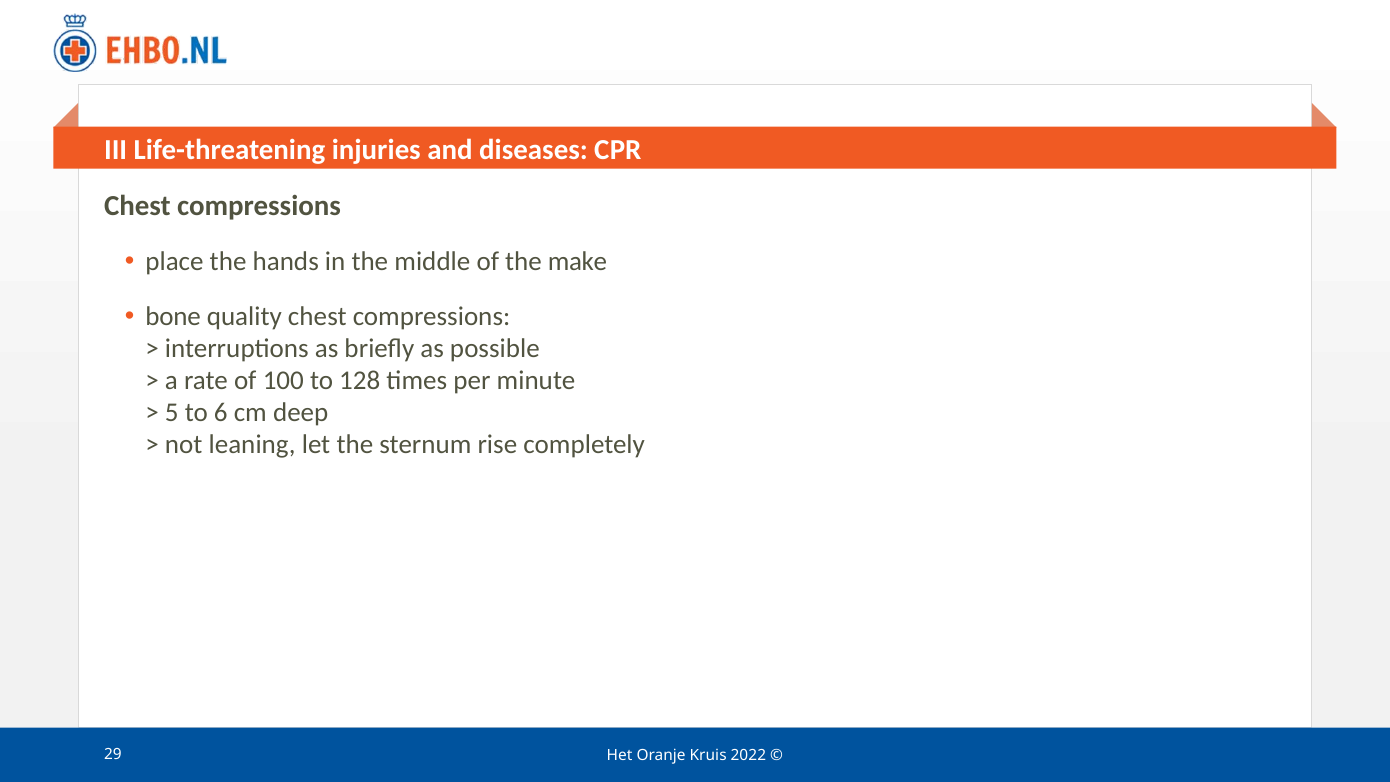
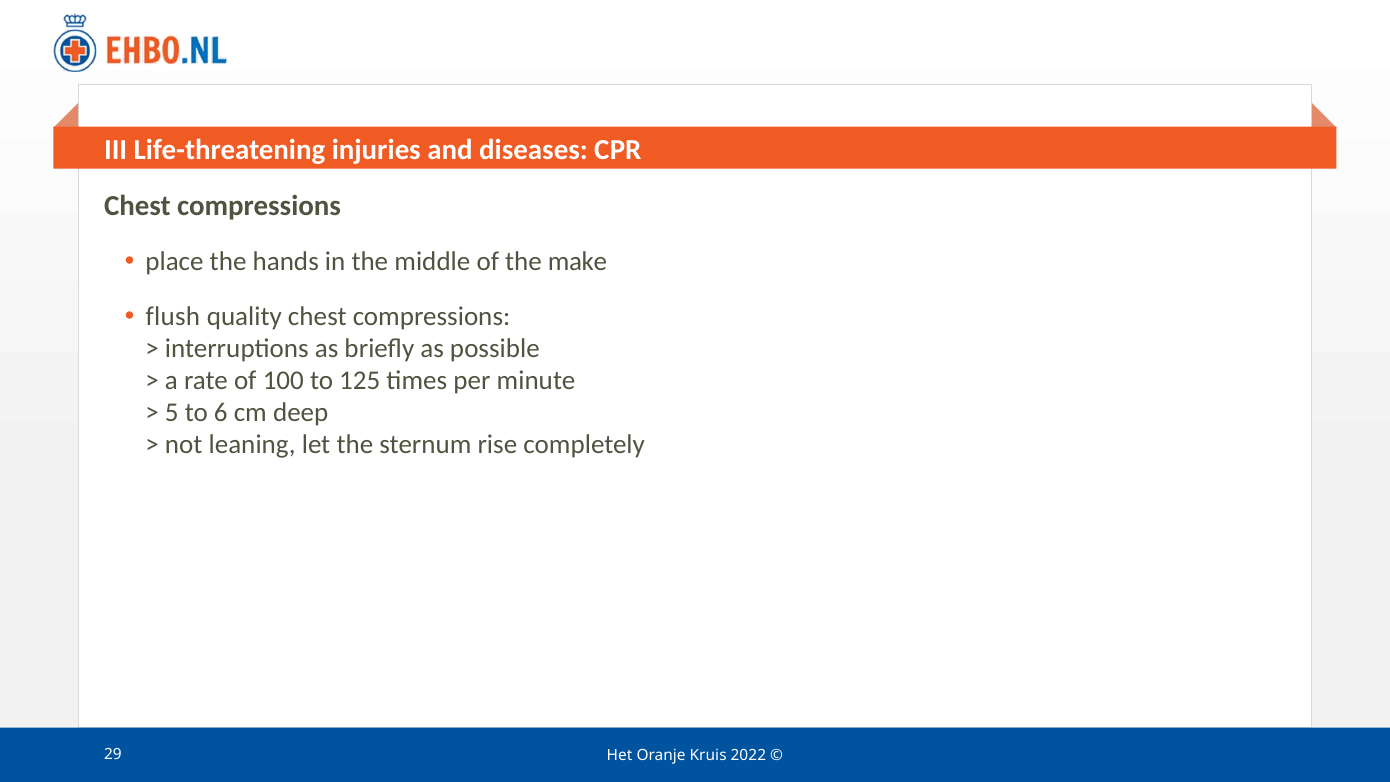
bone: bone -> flush
128: 128 -> 125
